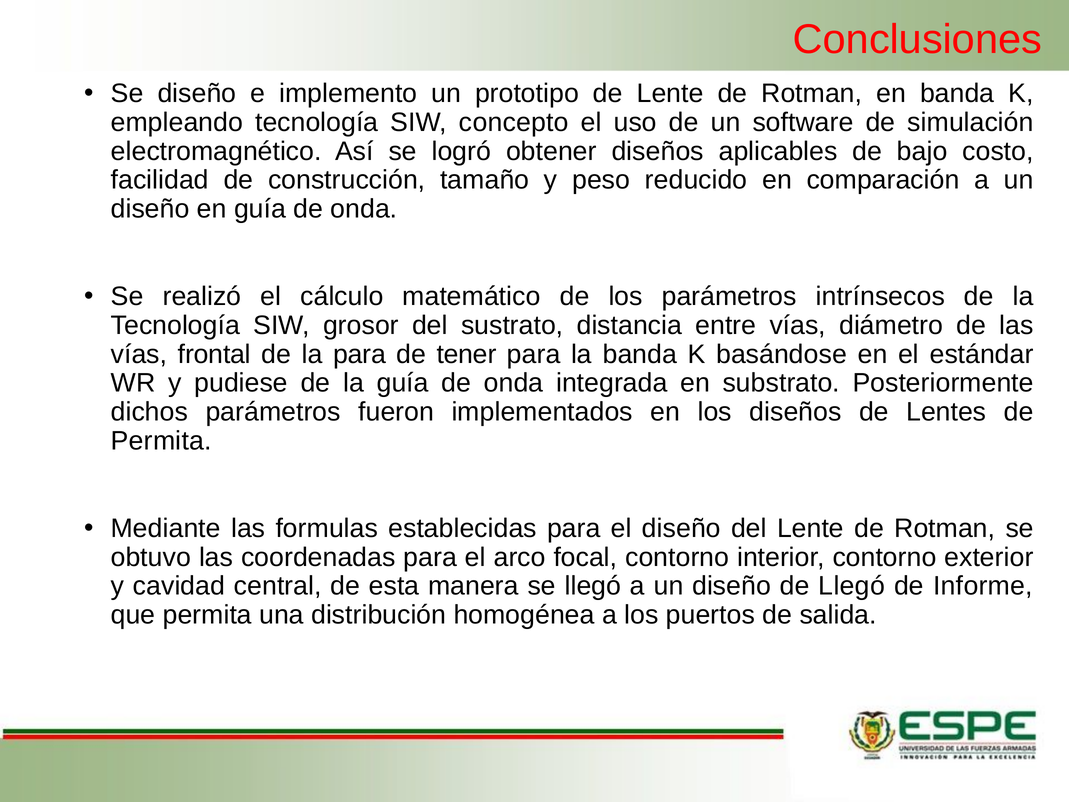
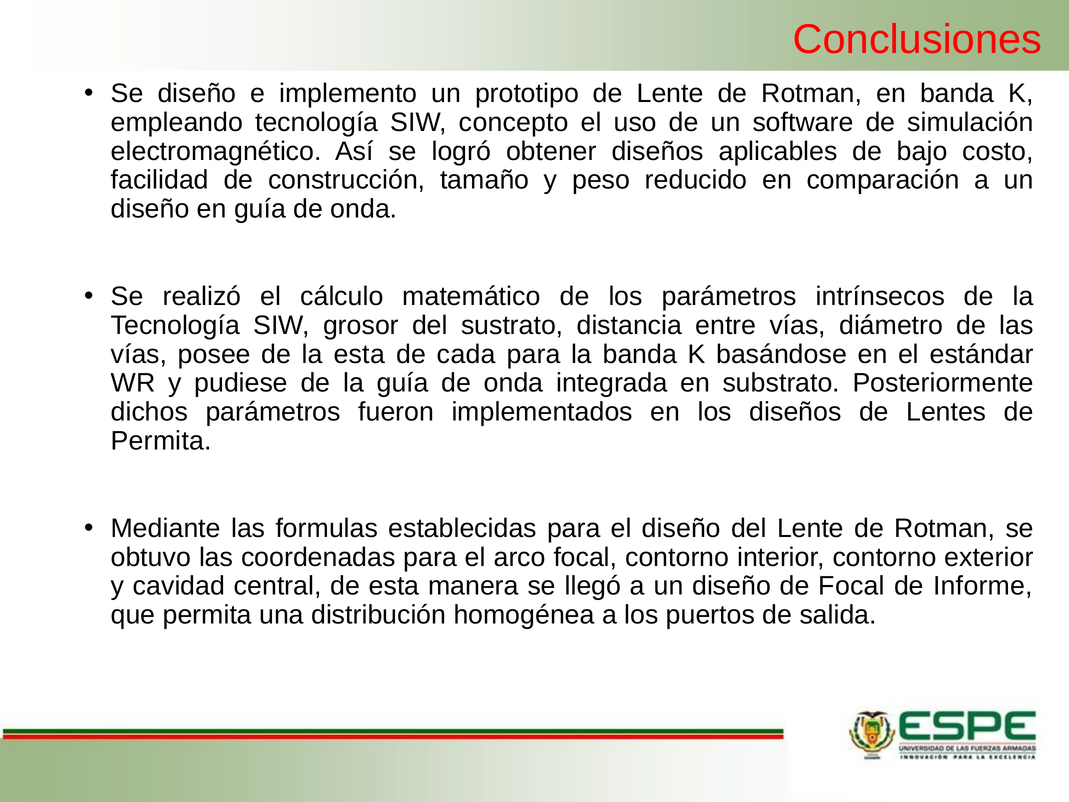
frontal: frontal -> posee
la para: para -> esta
tener: tener -> cada
de Llegó: Llegó -> Focal
